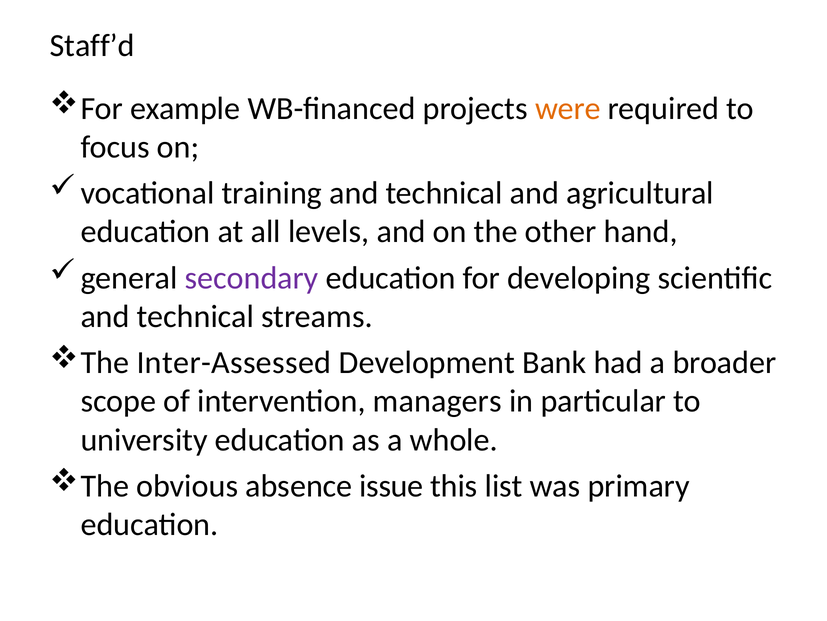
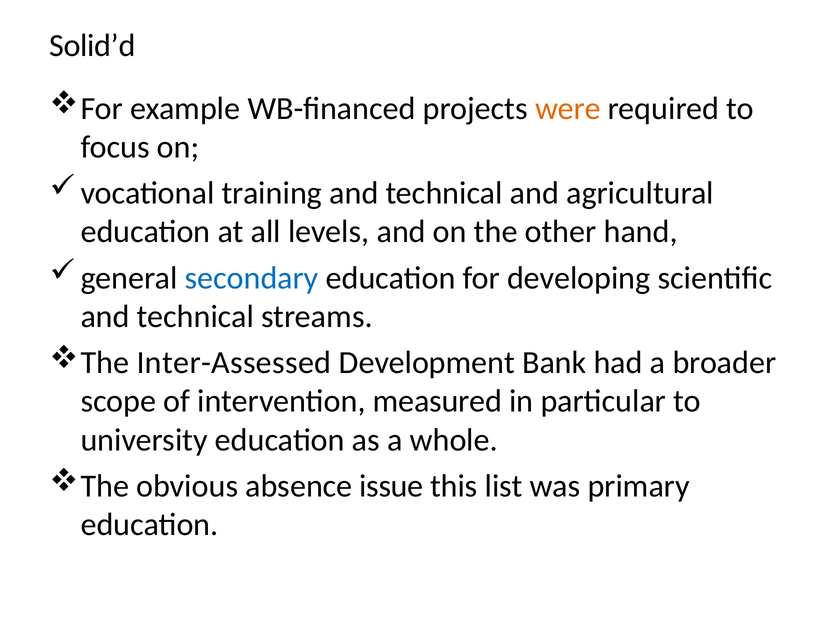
Staff’d: Staff’d -> Solid’d
secondary colour: purple -> blue
managers: managers -> measured
